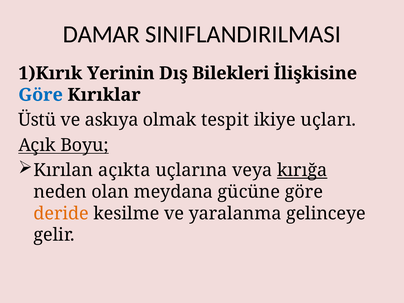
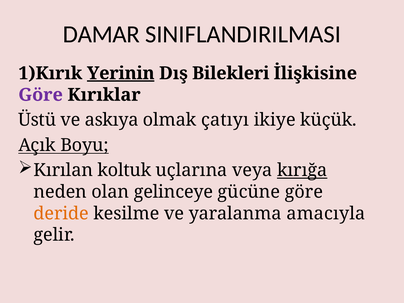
Yerinin underline: none -> present
Göre at (41, 95) colour: blue -> purple
tespit: tespit -> çatıyı
uçları: uçları -> küçük
açıkta: açıkta -> koltuk
meydana: meydana -> gelinceye
gelinceye: gelinceye -> amacıyla
